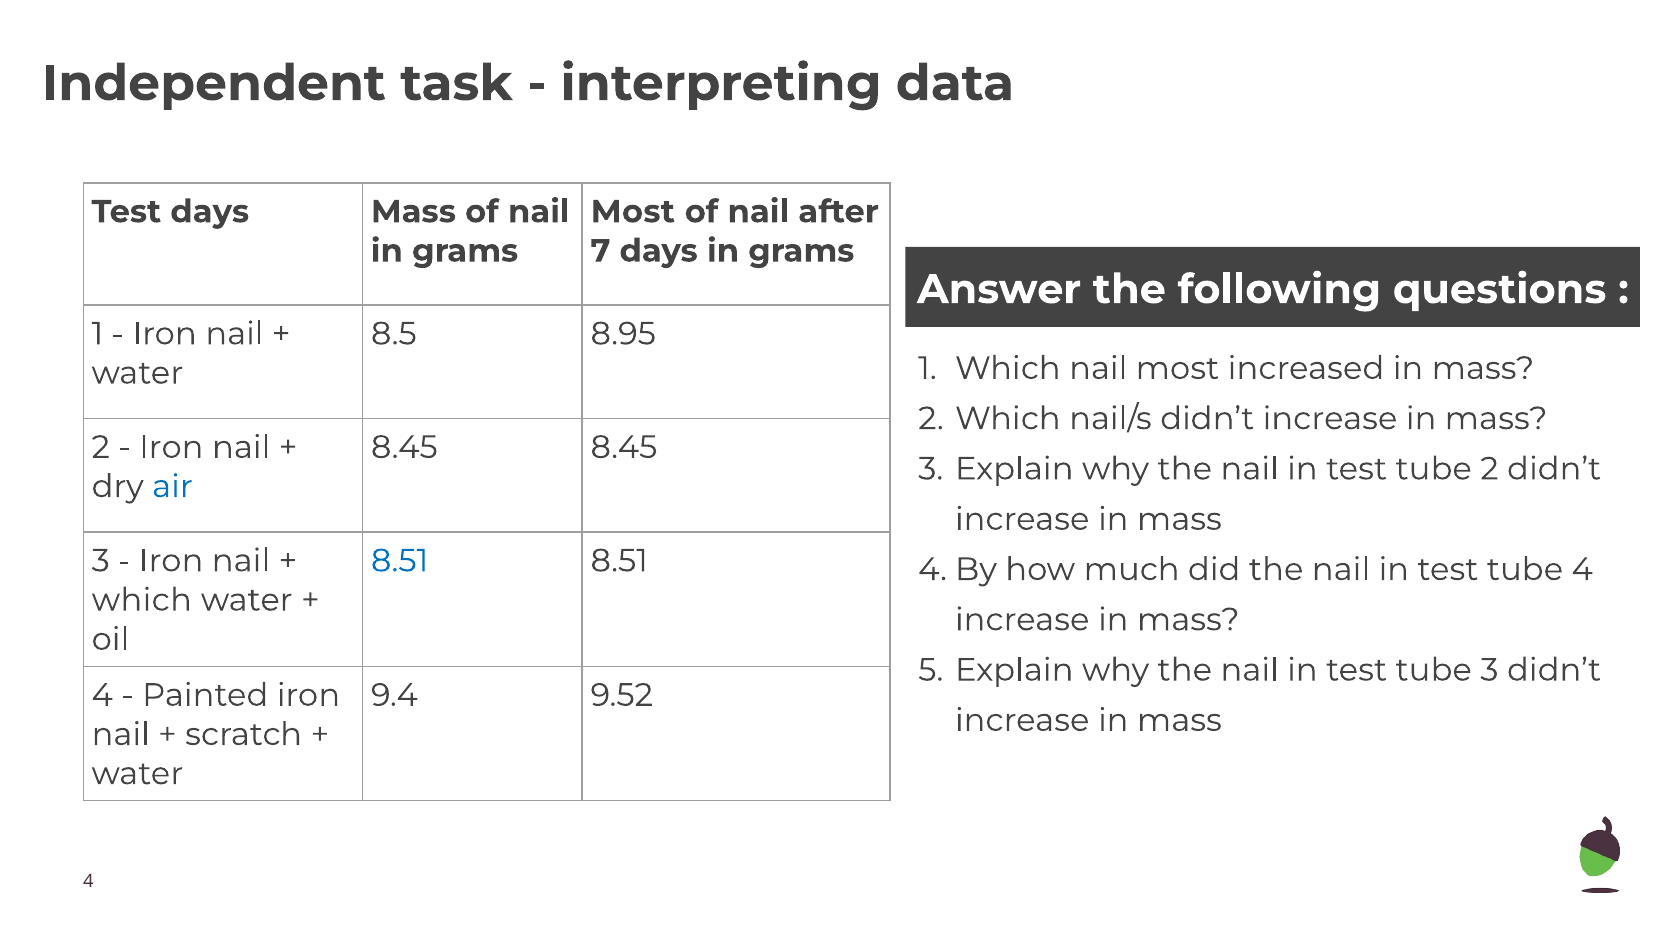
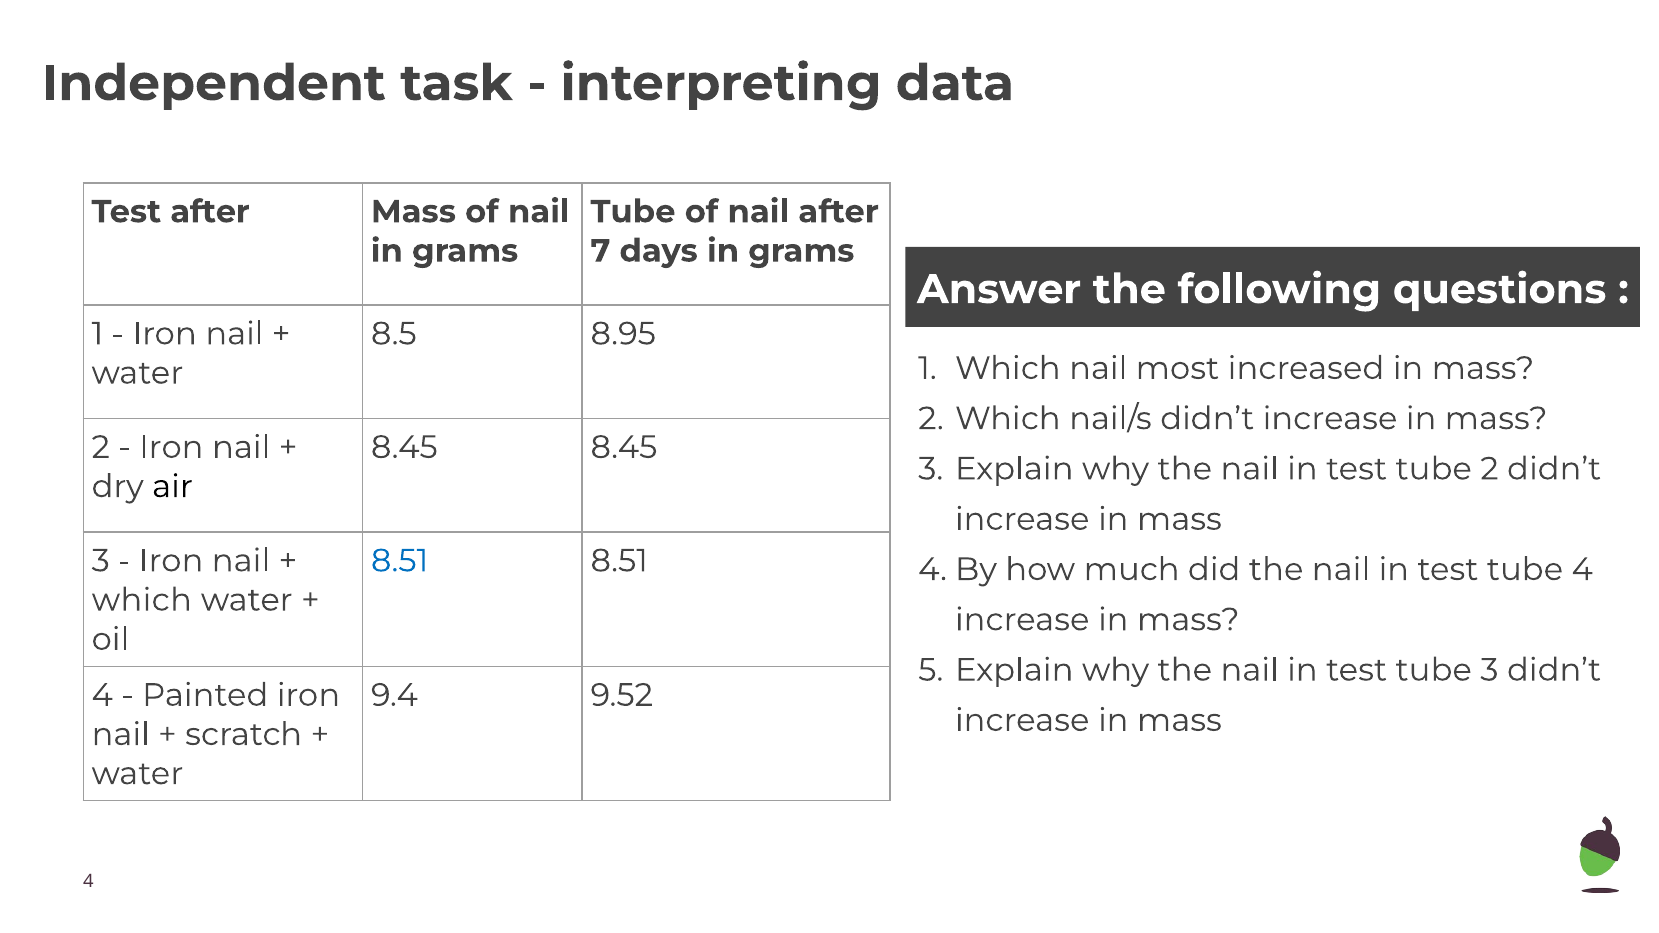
Test days: days -> after
Most at (633, 212): Most -> Tube
air colour: blue -> black
